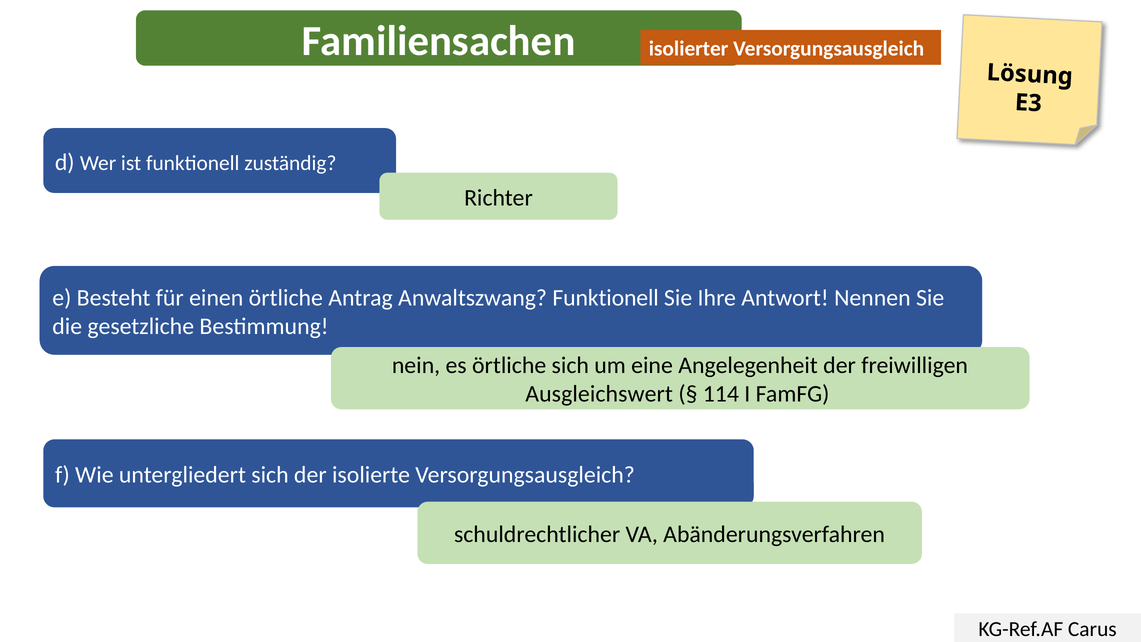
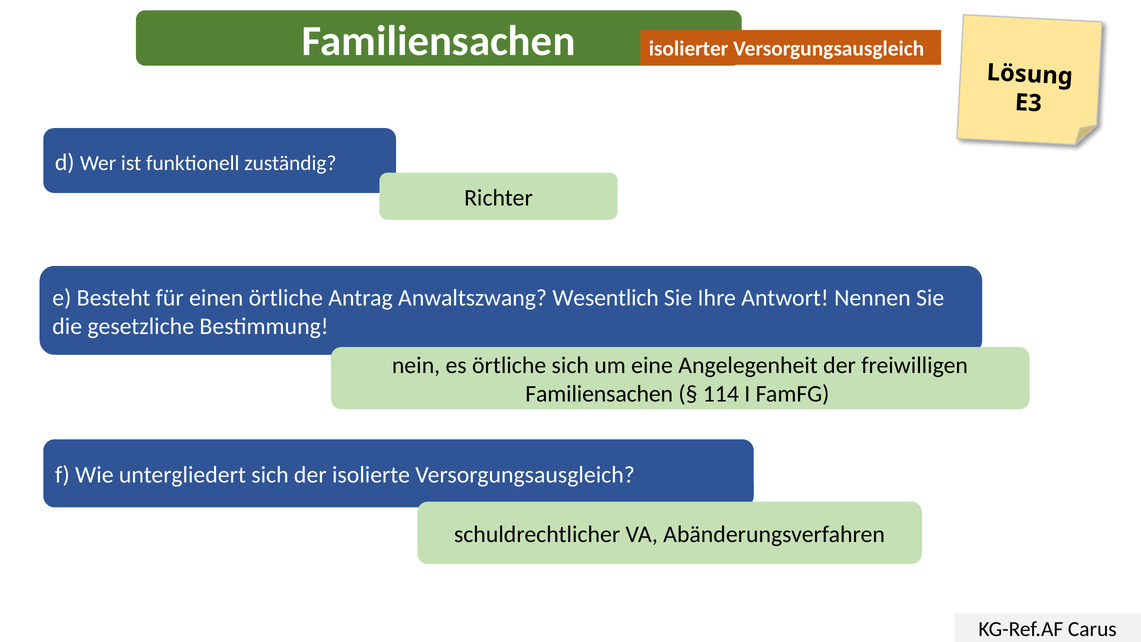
Anwaltszwang Funktionell: Funktionell -> Wesentlich
Ausgleichswert at (599, 394): Ausgleichswert -> Familiensachen
